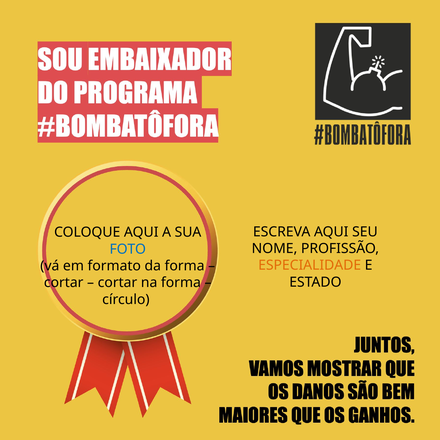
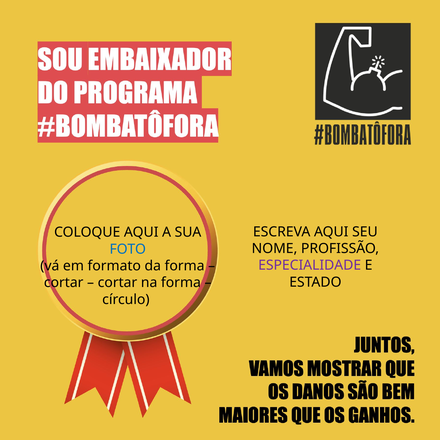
ESPECIALIDADE colour: orange -> purple
